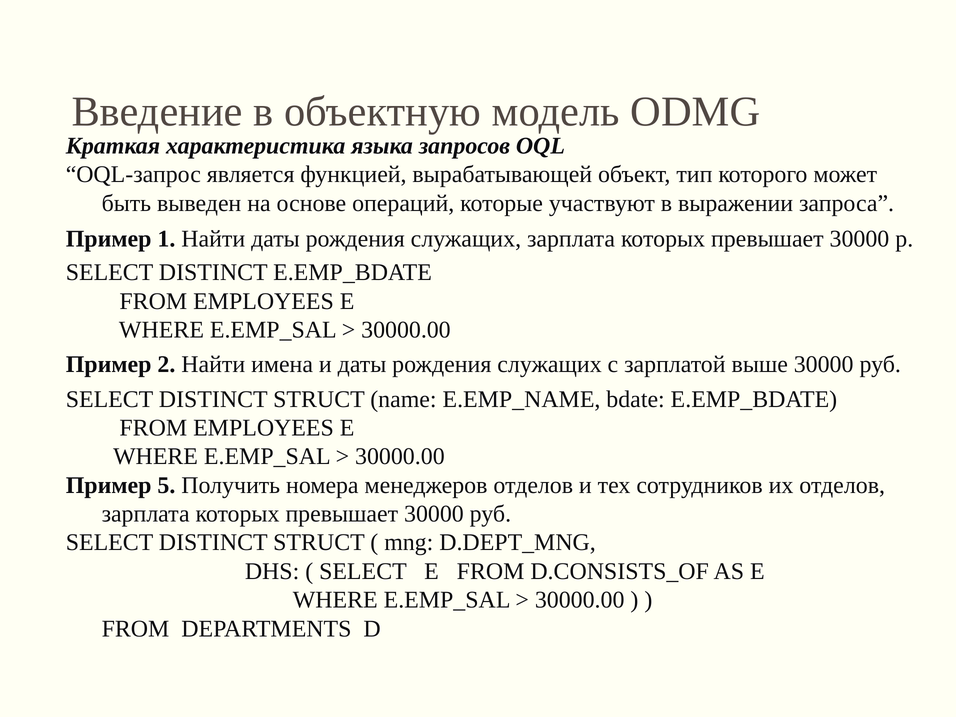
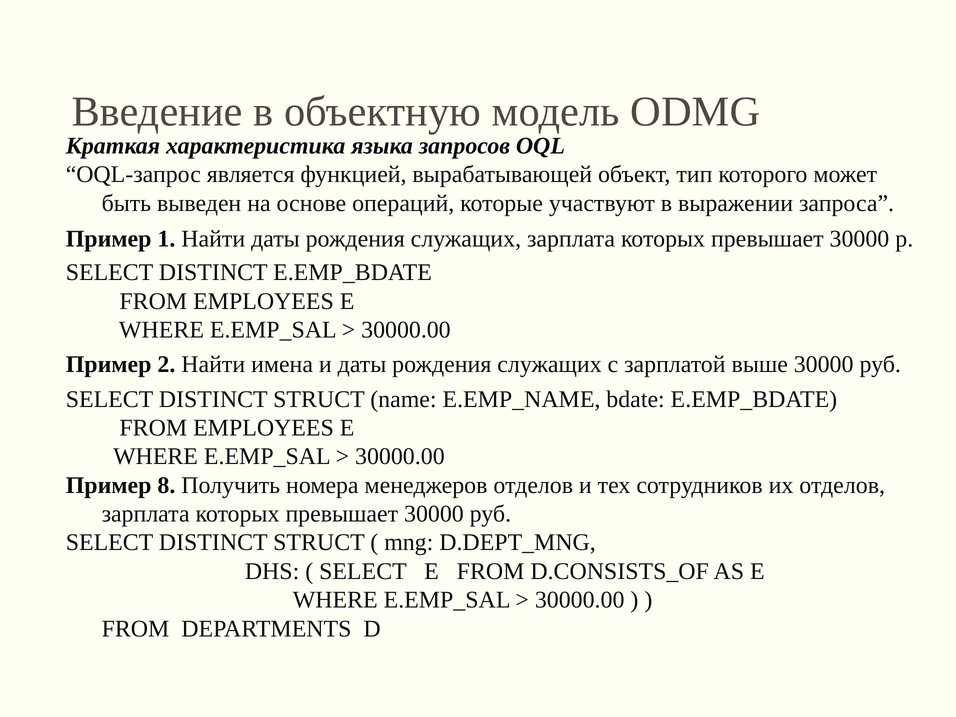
5: 5 -> 8
